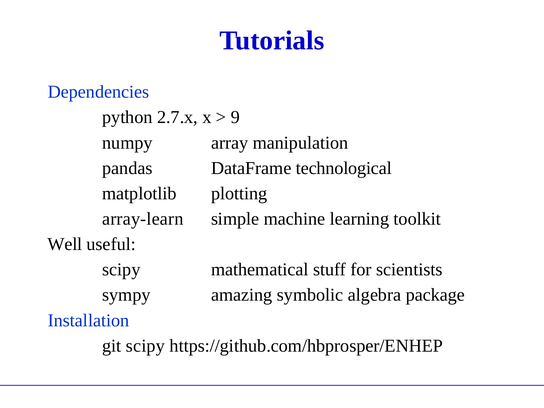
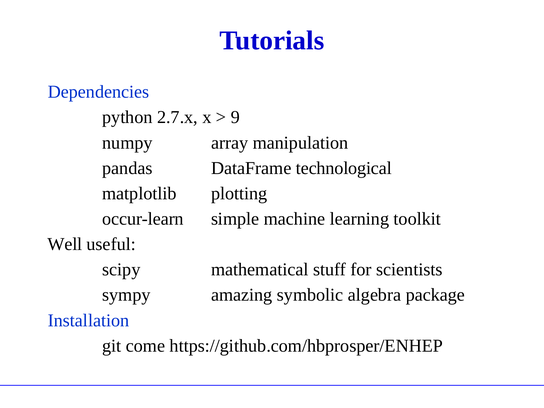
array-learn: array-learn -> occur-learn
git scipy: scipy -> come
